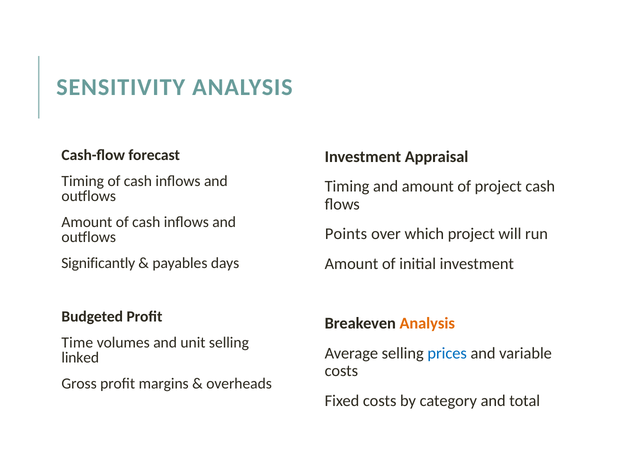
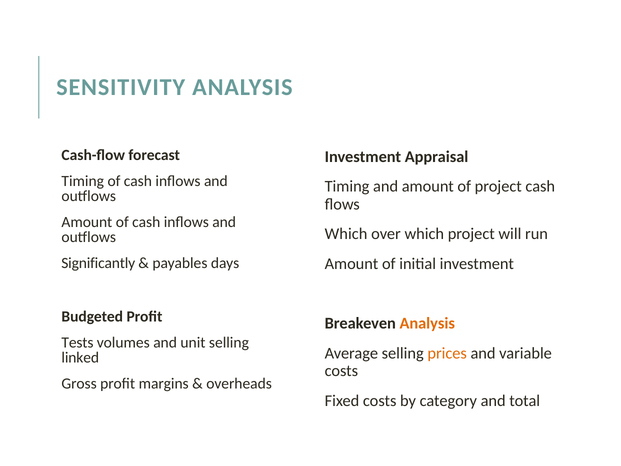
Points at (346, 234): Points -> Which
Time: Time -> Tests
prices colour: blue -> orange
